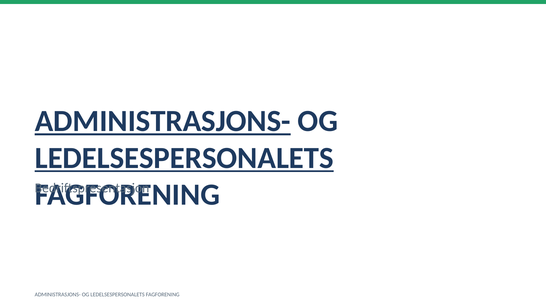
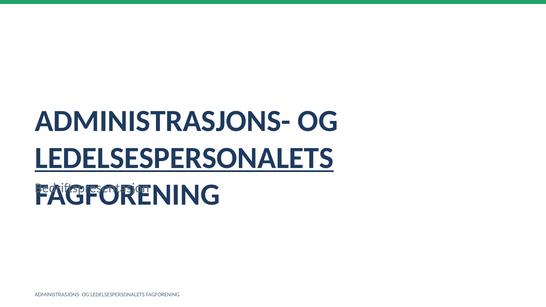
ADMINISTRASJONS- at (163, 121) underline: present -> none
